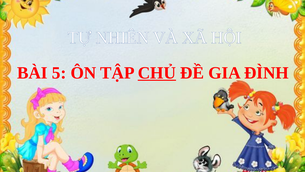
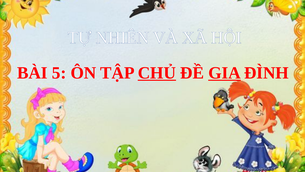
GIA underline: none -> present
